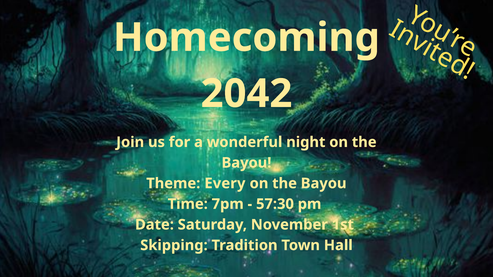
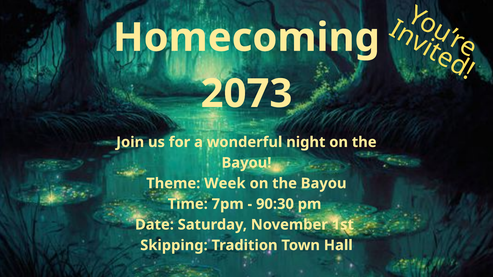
2042: 2042 -> 2073
Every: Every -> Week
57:30: 57:30 -> 90:30
